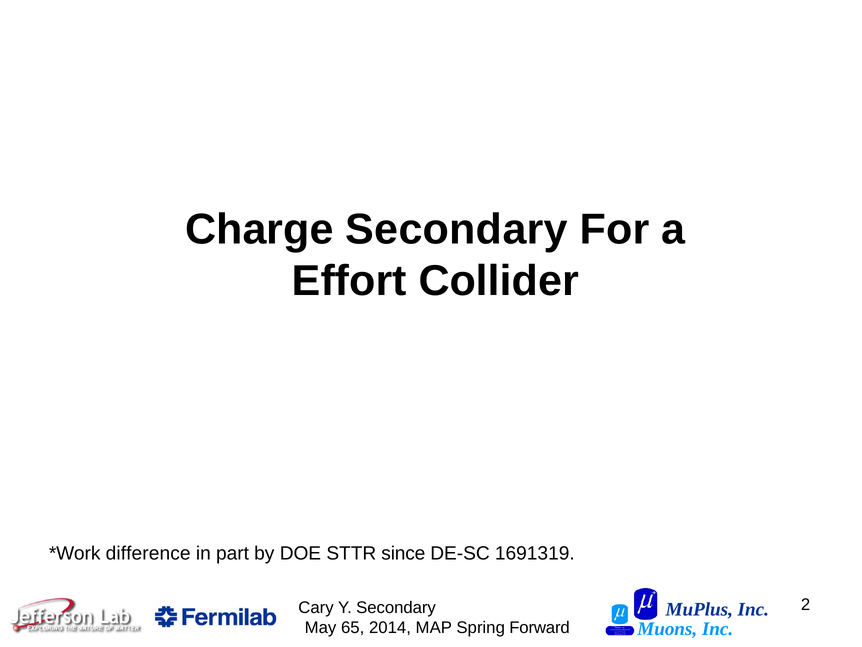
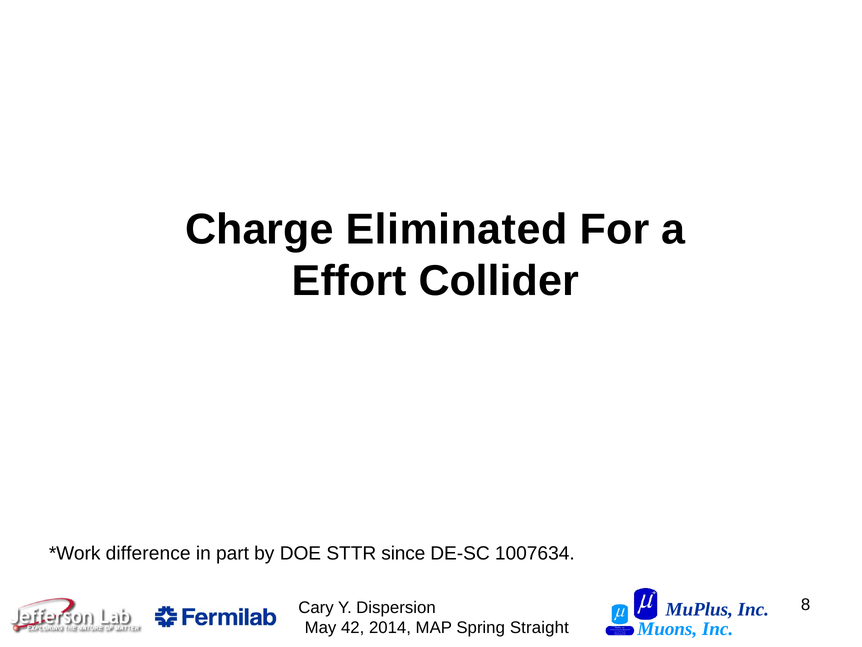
Charge Secondary: Secondary -> Eliminated
1691319: 1691319 -> 1007634
Y Secondary: Secondary -> Dispersion
2: 2 -> 8
65: 65 -> 42
Forward: Forward -> Straight
